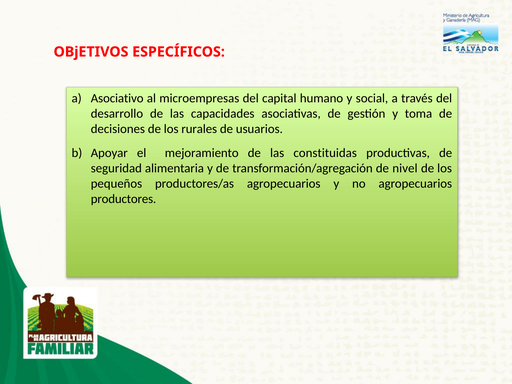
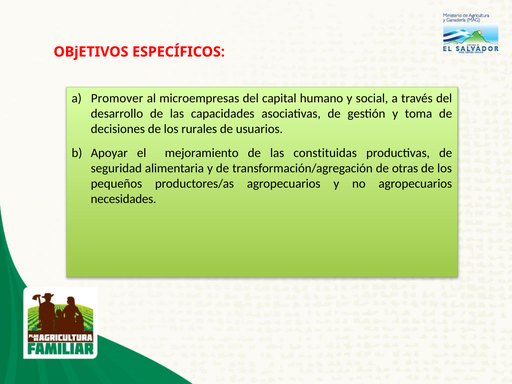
Asociativo: Asociativo -> Promover
nivel: nivel -> otras
productores: productores -> necesidades
